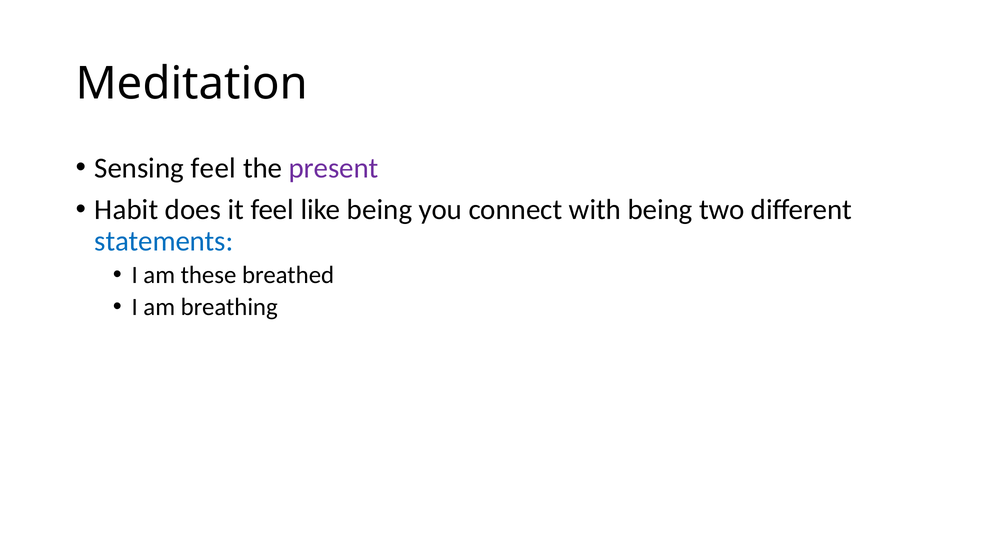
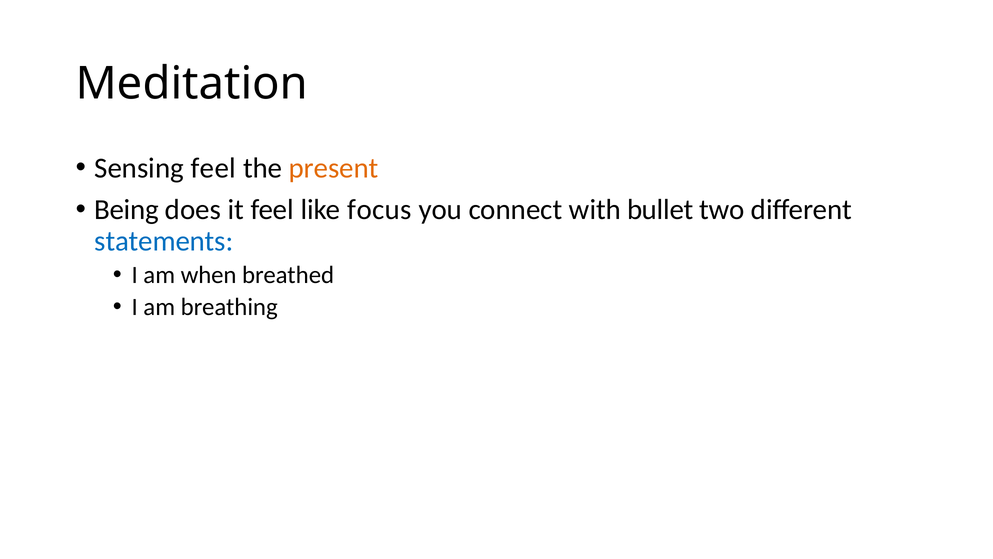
present colour: purple -> orange
Habit: Habit -> Being
like being: being -> focus
with being: being -> bullet
these: these -> when
